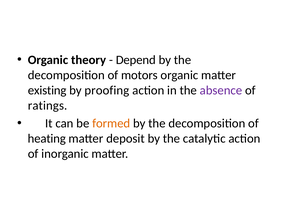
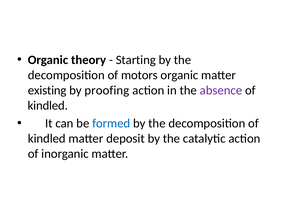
Depend: Depend -> Starting
ratings at (48, 106): ratings -> kindled
formed colour: orange -> blue
heating at (47, 139): heating -> kindled
